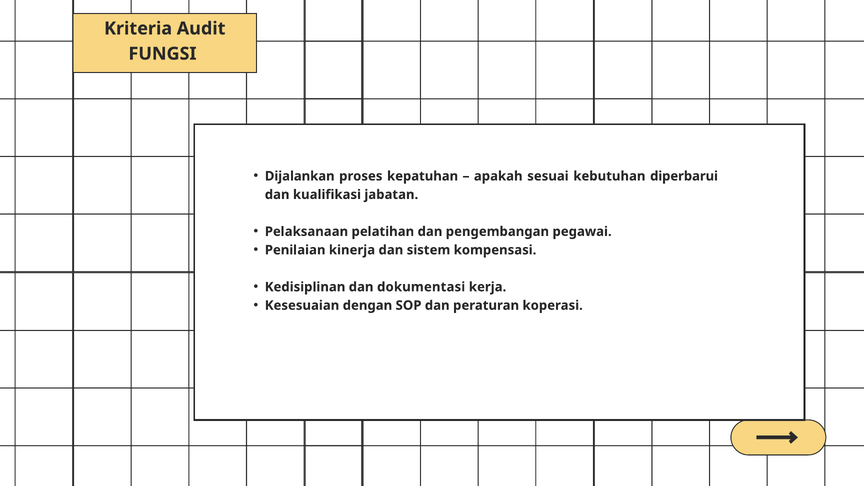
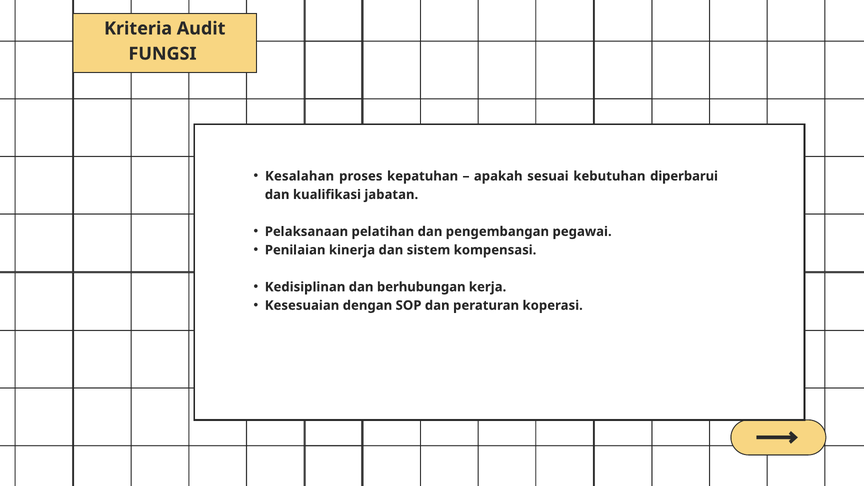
Dijalankan: Dijalankan -> Kesalahan
dokumentasi: dokumentasi -> berhubungan
